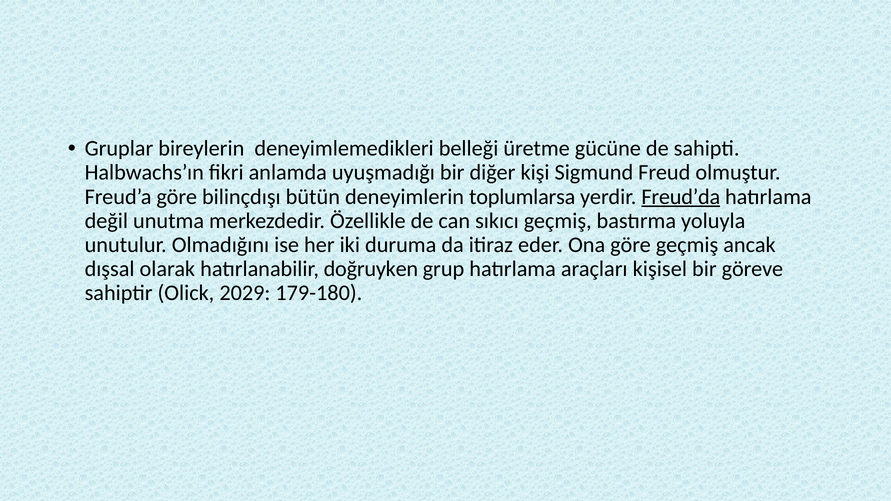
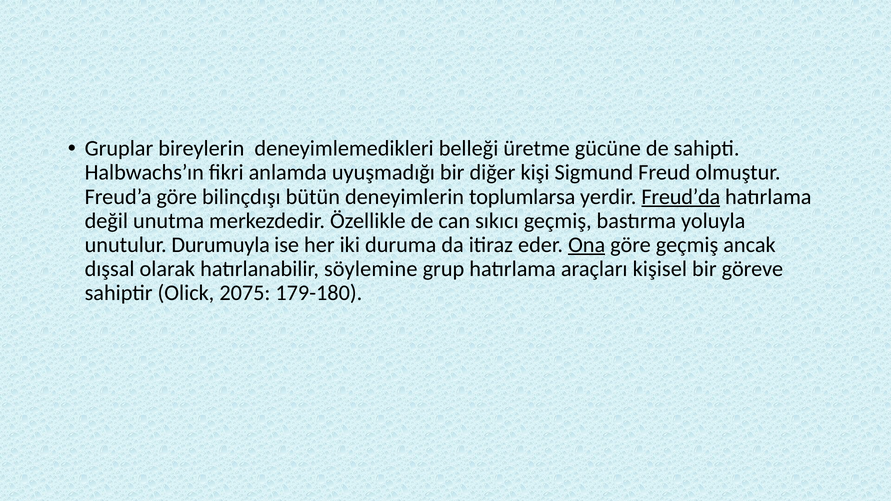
Olmadığını: Olmadığını -> Durumuyla
Ona underline: none -> present
doğruyken: doğruyken -> söylemine
2029: 2029 -> 2075
